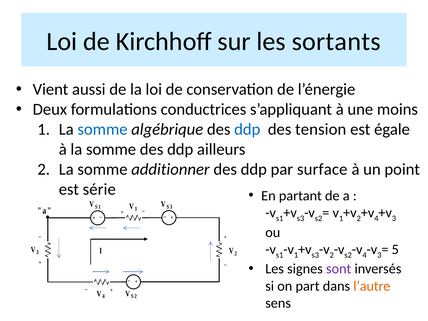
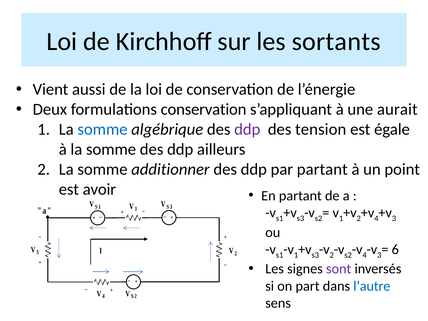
formulations conductrices: conductrices -> conservation
moins: moins -> aurait
ddp at (247, 129) colour: blue -> purple
par surface: surface -> partant
série: série -> avoir
5: 5 -> 6
l’autre colour: orange -> blue
